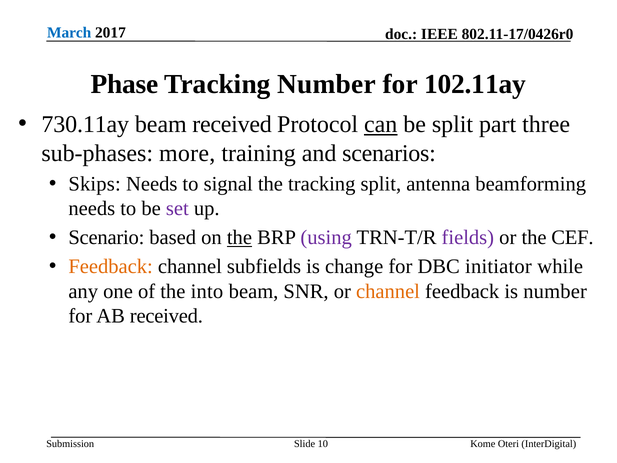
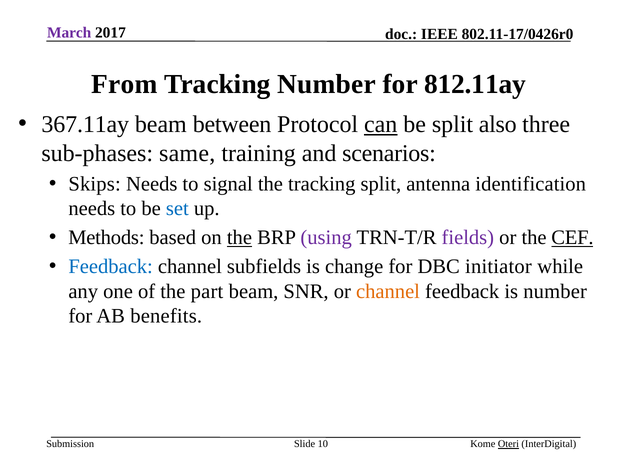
March colour: blue -> purple
Phase: Phase -> From
102.11ay: 102.11ay -> 812.11ay
730.11ay: 730.11ay -> 367.11ay
beam received: received -> between
part: part -> also
more: more -> same
beamforming: beamforming -> identification
set colour: purple -> blue
Scenario: Scenario -> Methods
CEF underline: none -> present
Feedback at (111, 266) colour: orange -> blue
into: into -> part
AB received: received -> benefits
Oteri underline: none -> present
